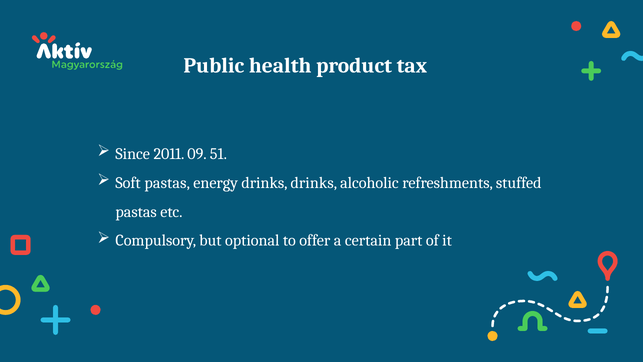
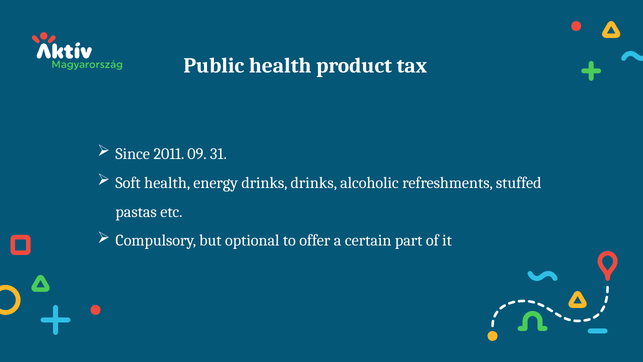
51: 51 -> 31
Soft pastas: pastas -> health
